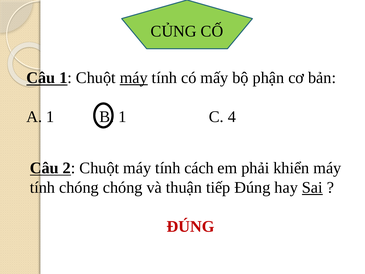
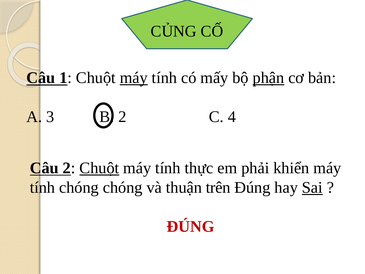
phận underline: none -> present
A 1: 1 -> 3
B 1: 1 -> 2
Chuột at (99, 168) underline: none -> present
cách: cách -> thực
tiếp: tiếp -> trên
